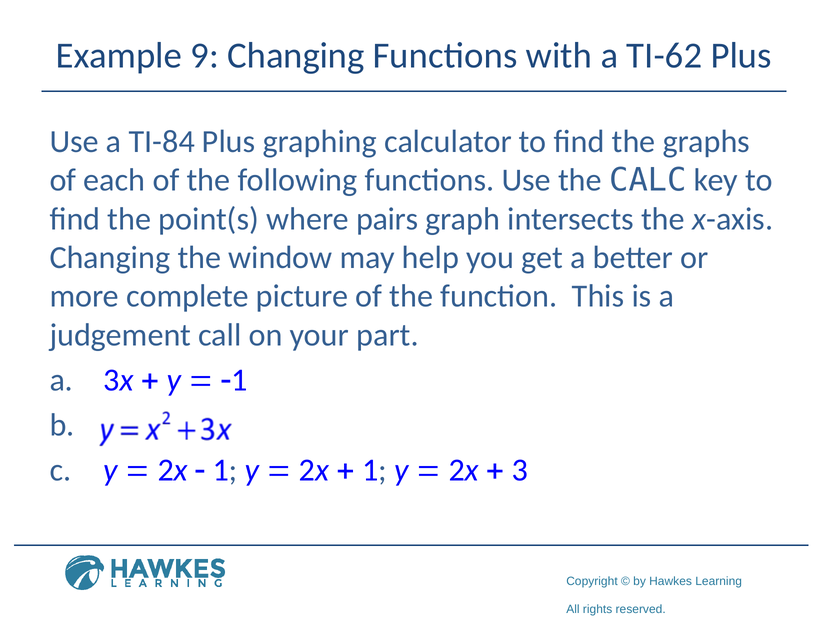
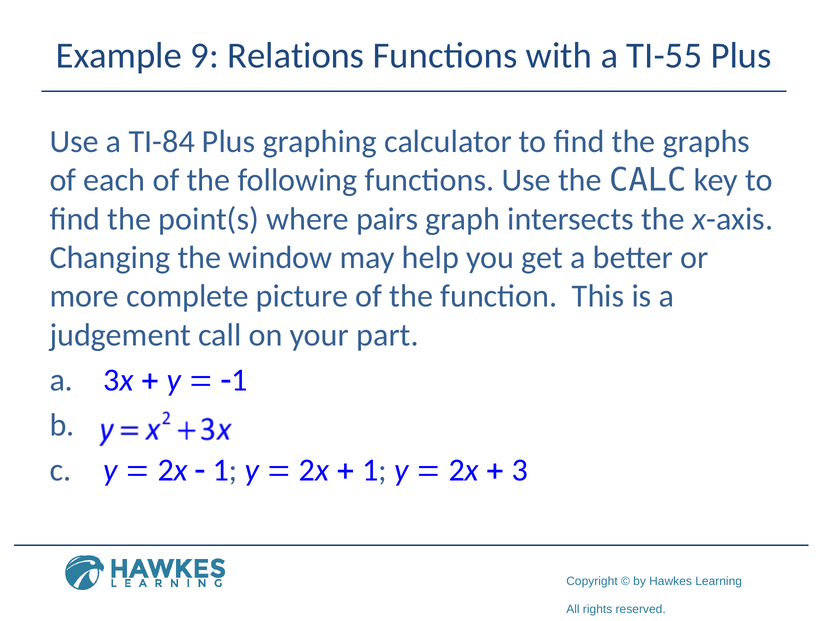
9 Changing: Changing -> Relations
TI-62: TI-62 -> TI-55
